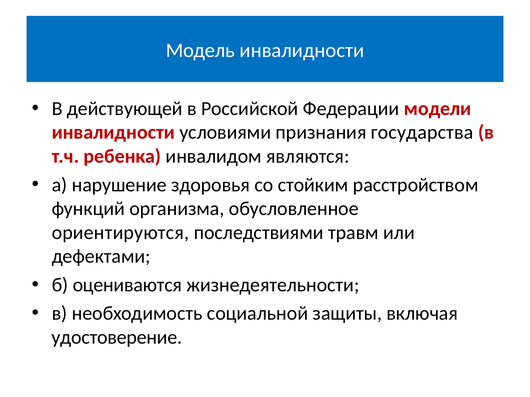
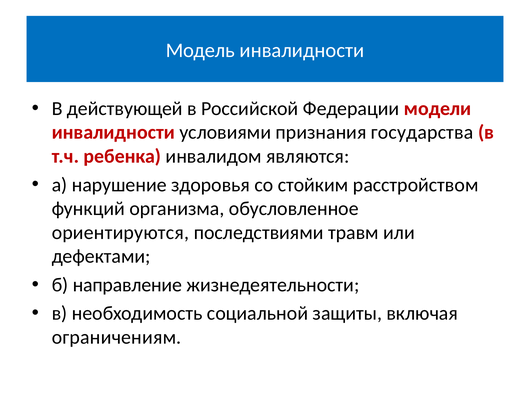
оцениваются: оцениваются -> направление
удостоверение: удостоверение -> ограничениям
